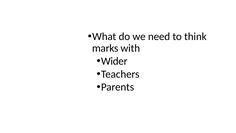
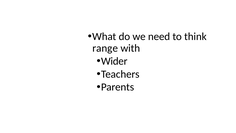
marks: marks -> range
